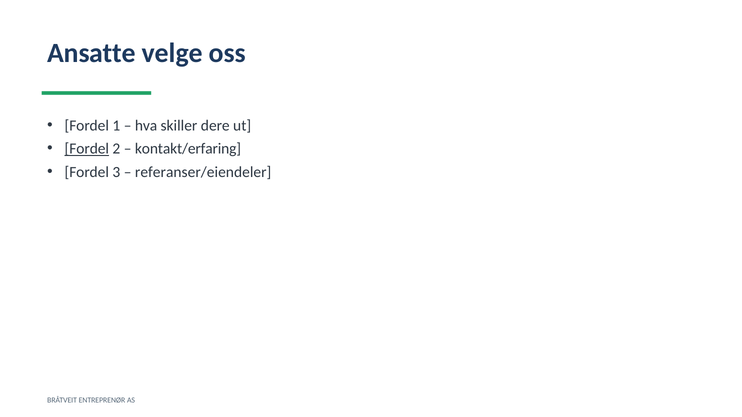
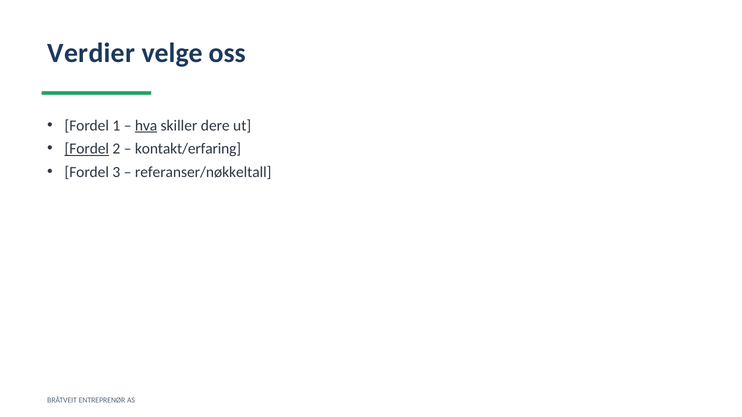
Ansatte: Ansatte -> Verdier
hva underline: none -> present
referanser/eiendeler: referanser/eiendeler -> referanser/nøkkeltall
